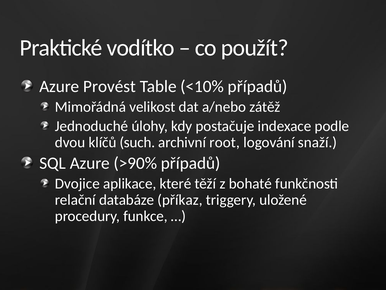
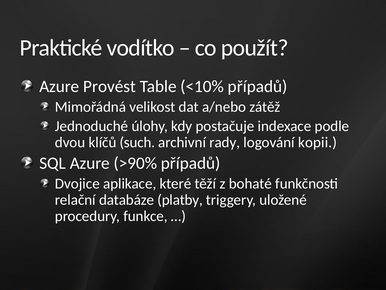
root: root -> rady
snaží: snaží -> kopii
příkaz: příkaz -> platby
